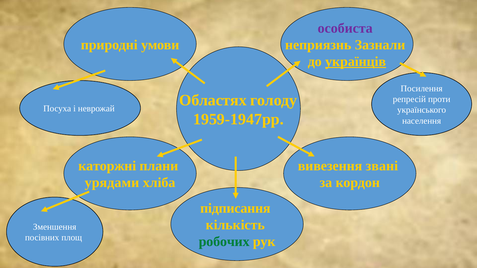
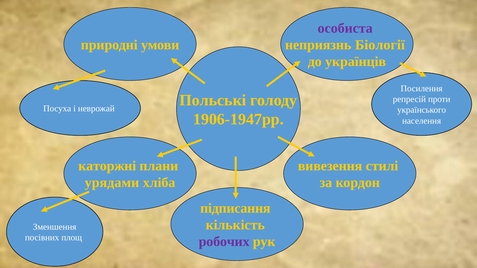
Зазнали: Зазнали -> Біології
українців underline: present -> none
Областях: Областях -> Польські
1959-1947рр: 1959-1947рр -> 1906-1947рр
звані: звані -> стилі
робочих colour: green -> purple
